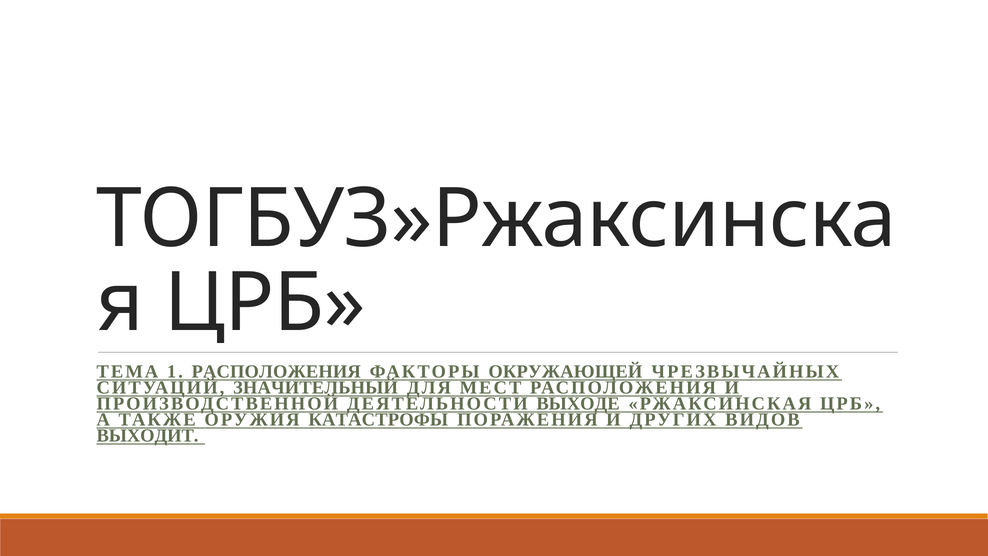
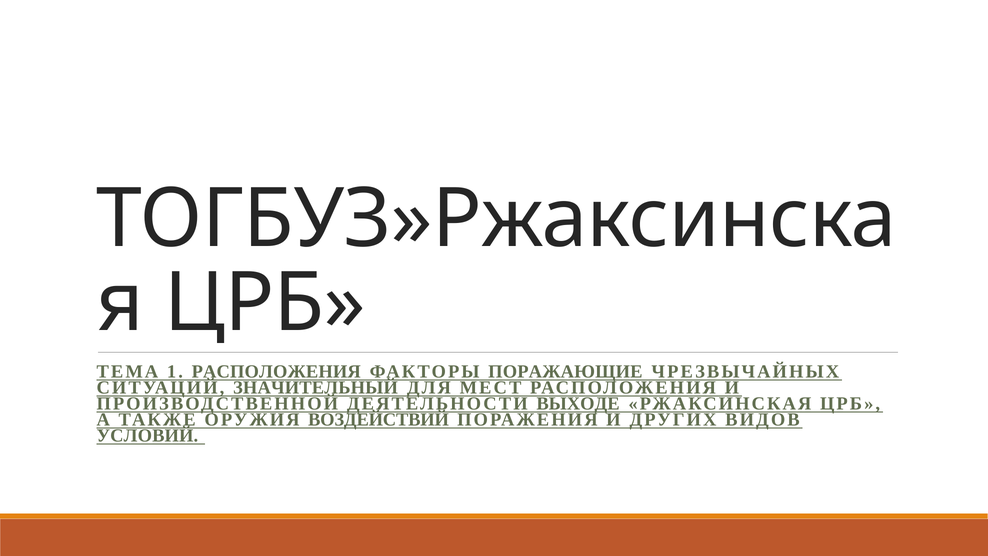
ОКРУЖАЮЩЕЙ: ОКРУЖАЮЩЕЙ -> ПОРАЖАЮЩИЕ
КАТАСТРОФЫ: КАТАСТРОФЫ -> ВОЗДЕЙСТВИЙ
ВЫХОДИТ: ВЫХОДИТ -> УСЛОВИЙ
